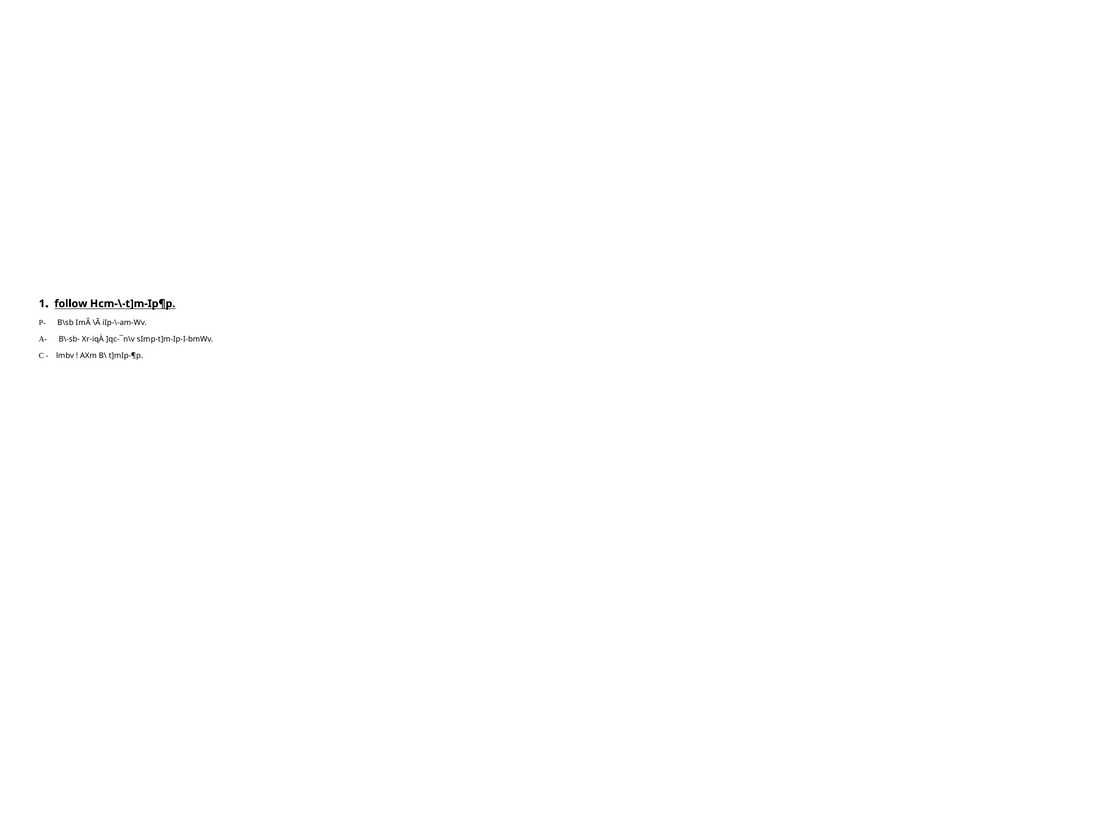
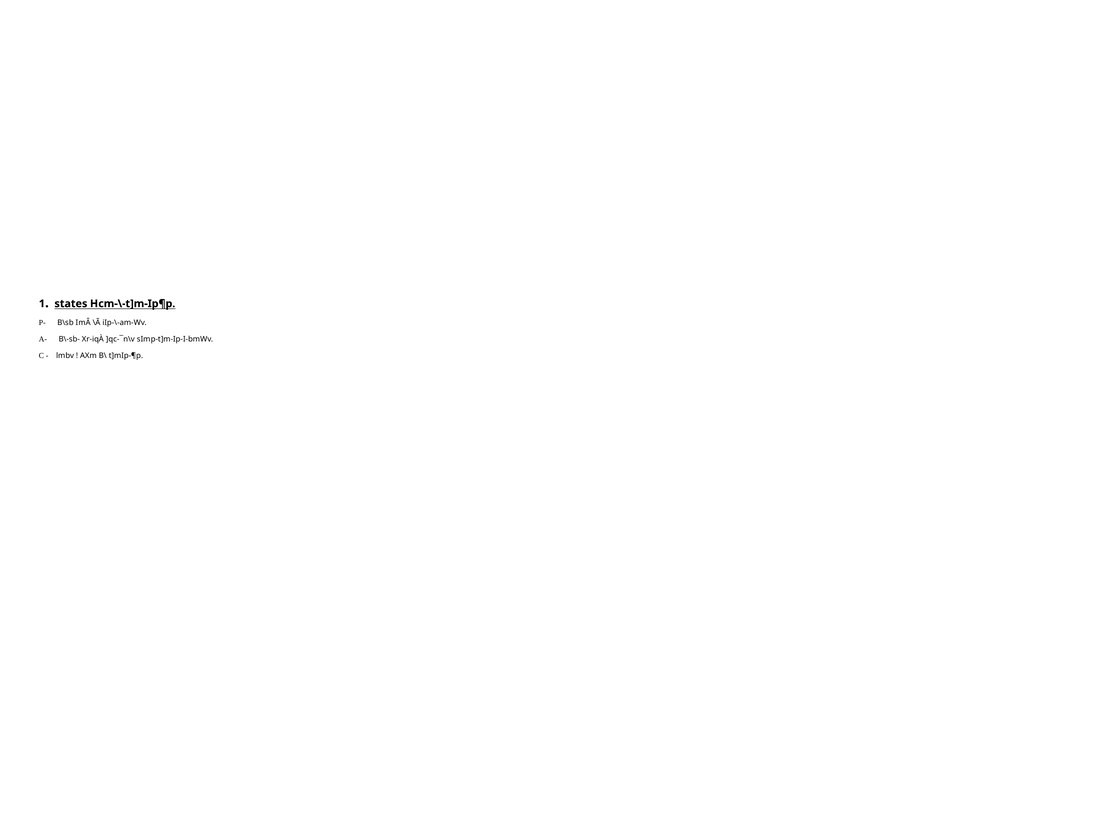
follow: follow -> states
